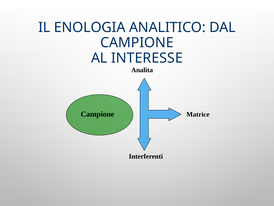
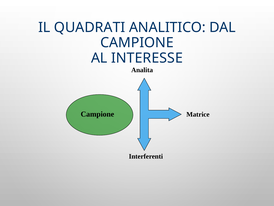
ENOLOGIA: ENOLOGIA -> QUADRATI
